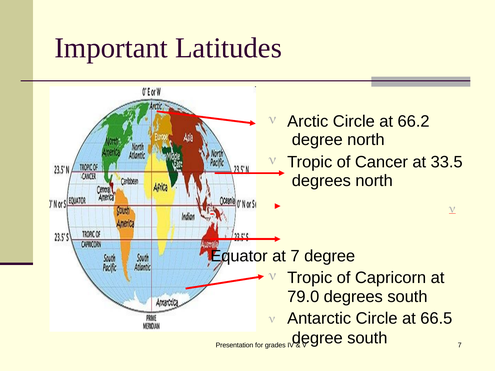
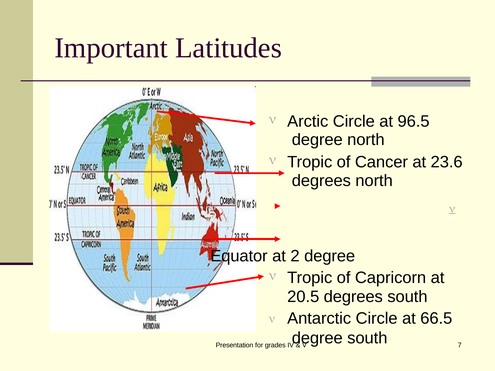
66.2: 66.2 -> 96.5
33.5: 33.5 -> 23.6
at 7: 7 -> 2
79.0: 79.0 -> 20.5
